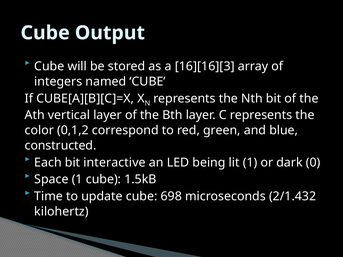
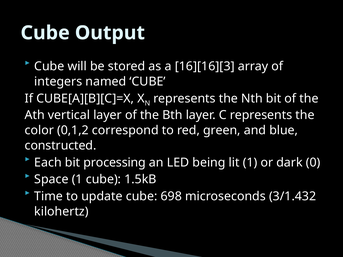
interactive: interactive -> processing
2/1.432: 2/1.432 -> 3/1.432
